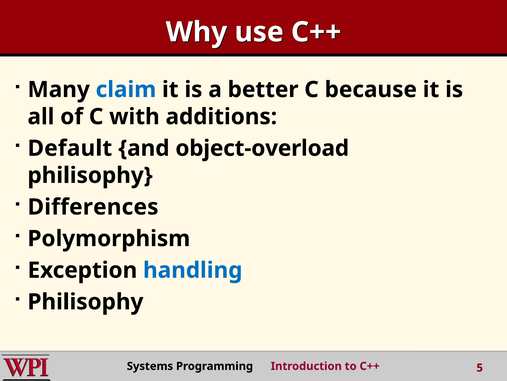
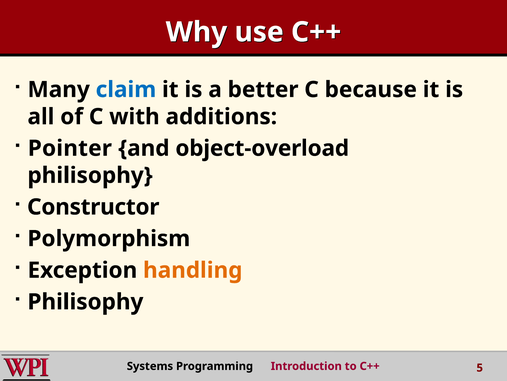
Default: Default -> Pointer
Differences: Differences -> Constructor
handling colour: blue -> orange
